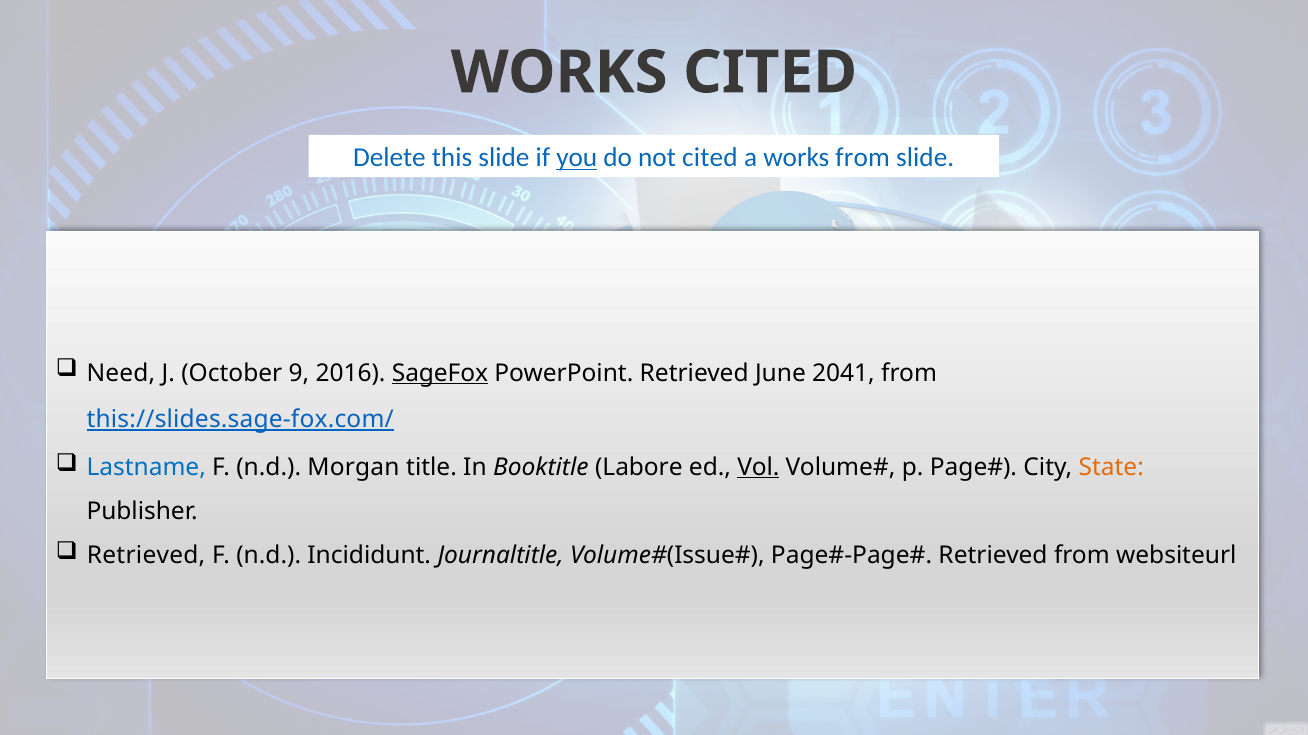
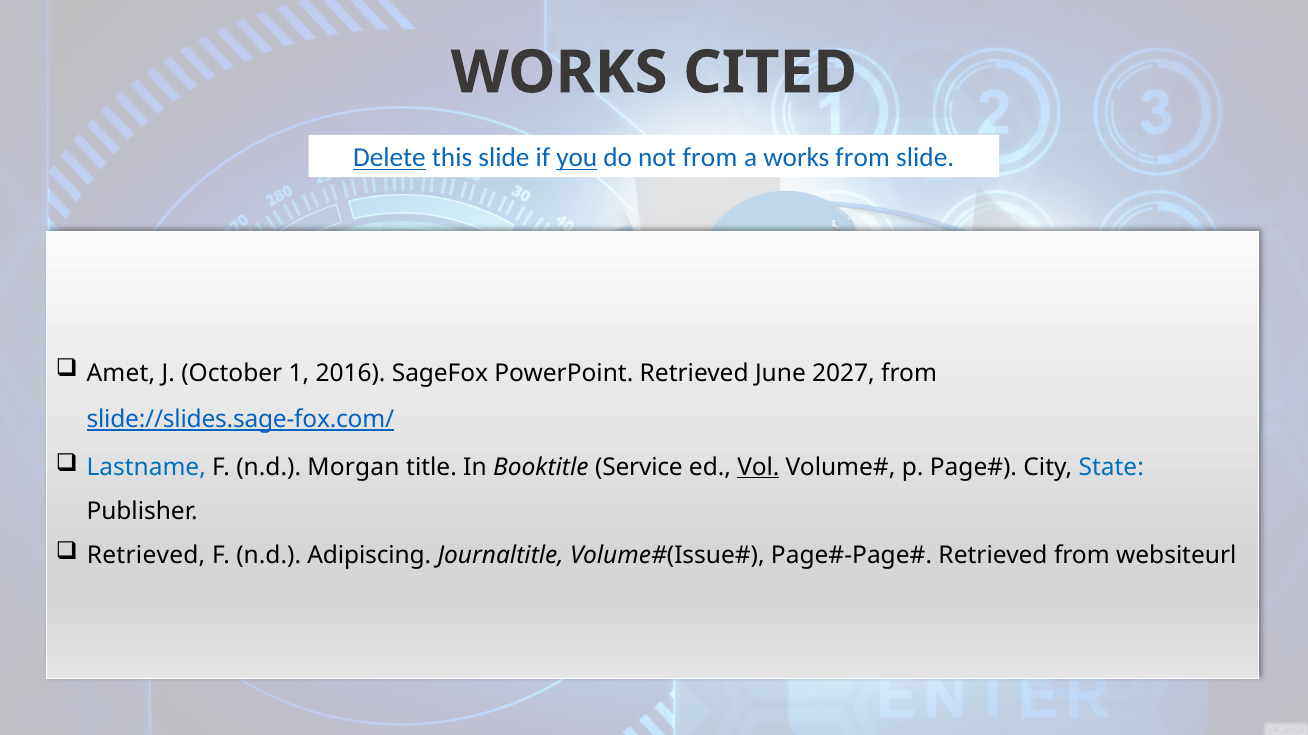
Delete underline: none -> present
not cited: cited -> from
Need: Need -> Amet
9: 9 -> 1
SageFox underline: present -> none
2041: 2041 -> 2027
this://slides.sage-fox.com/: this://slides.sage-fox.com/ -> slide://slides.sage-fox.com/
Labore: Labore -> Service
State colour: orange -> blue
Incididunt: Incididunt -> Adipiscing
